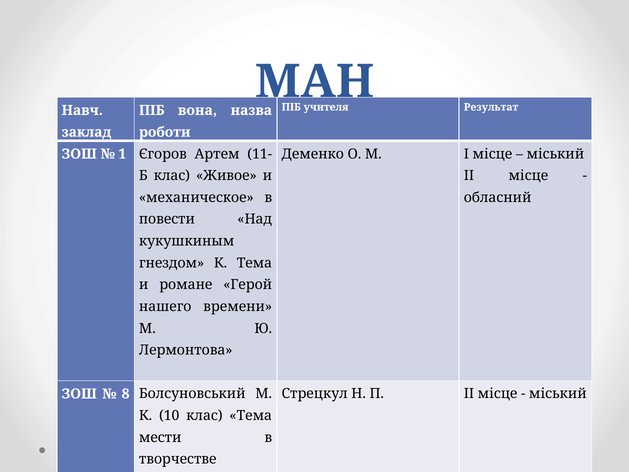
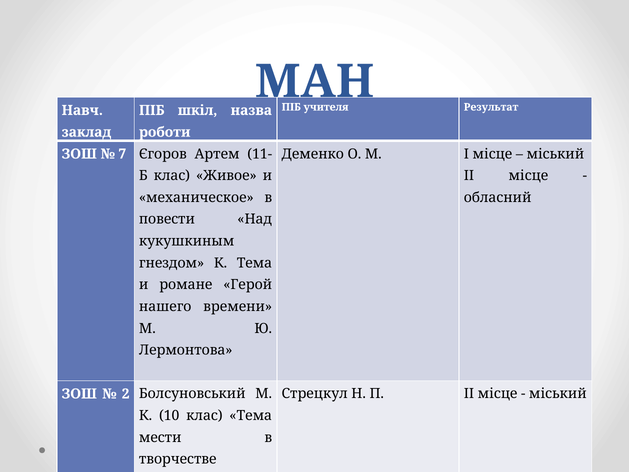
вона: вона -> шкіл
1: 1 -> 7
8: 8 -> 2
